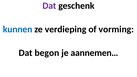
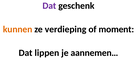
kunnen colour: blue -> orange
vorming: vorming -> moment
begon: begon -> lippen
